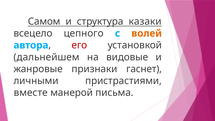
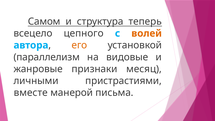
казаки: казаки -> теперь
его colour: red -> orange
дальнейшем: дальнейшем -> параллелизм
гаснет: гаснет -> месяц
